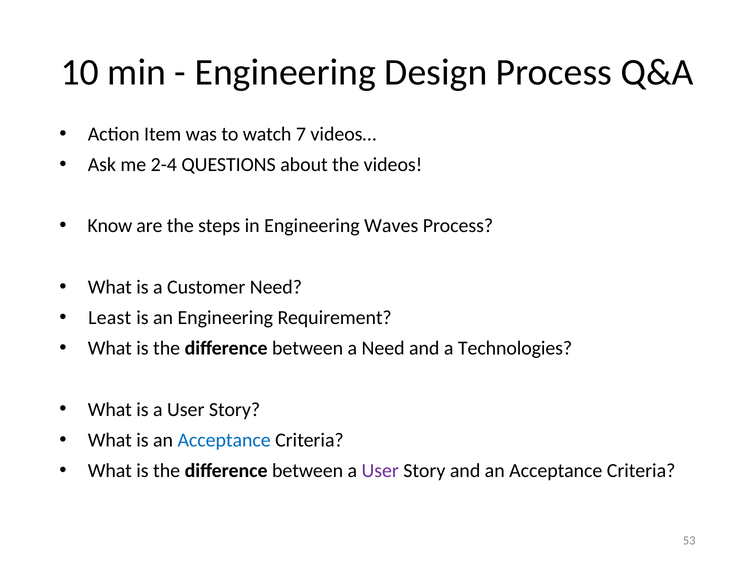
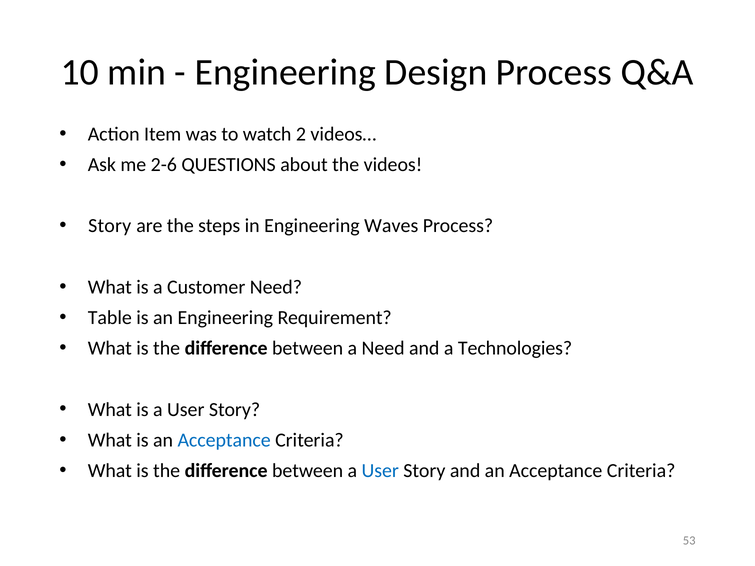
7: 7 -> 2
2-4: 2-4 -> 2-6
Know at (110, 226): Know -> Story
Least: Least -> Table
User at (380, 471) colour: purple -> blue
